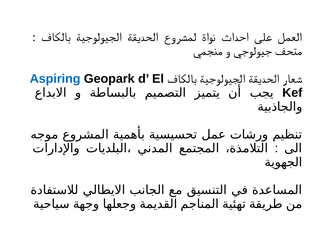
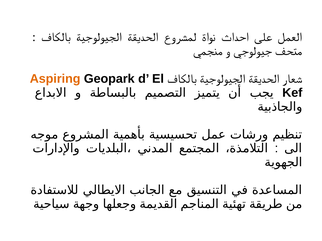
Aspiring colour: blue -> orange
